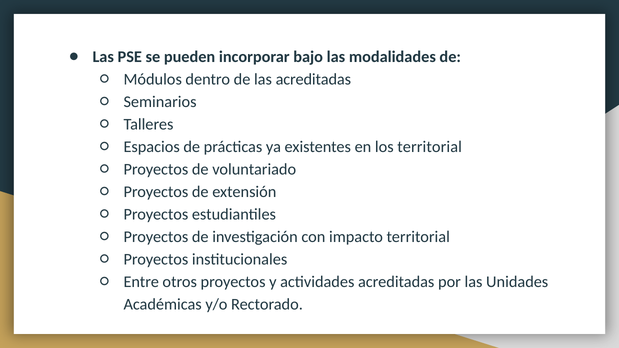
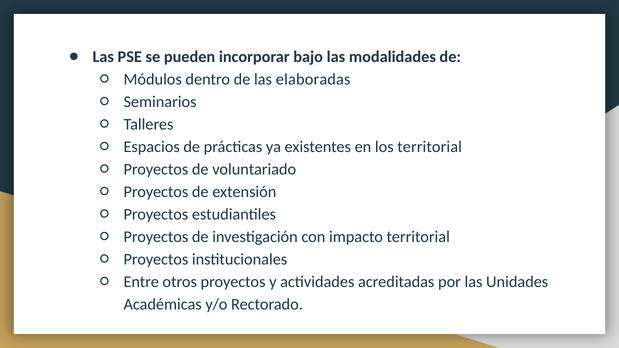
las acreditadas: acreditadas -> elaboradas
